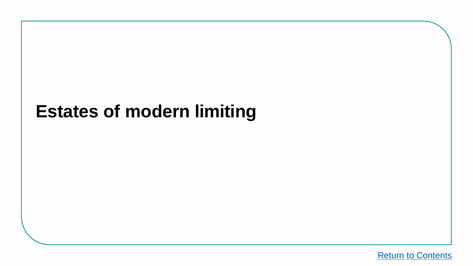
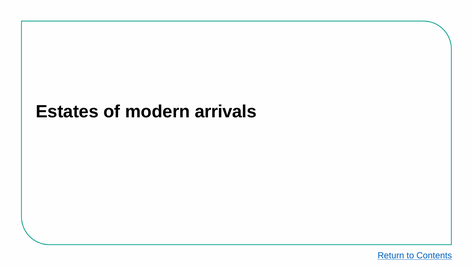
limiting: limiting -> arrivals
